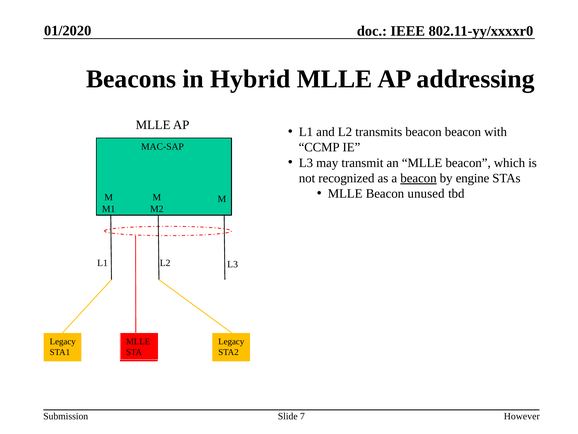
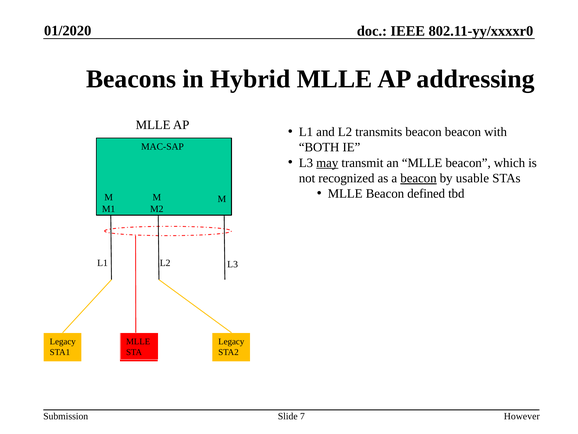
CCMP: CCMP -> BOTH
may underline: none -> present
engine: engine -> usable
unused: unused -> defined
